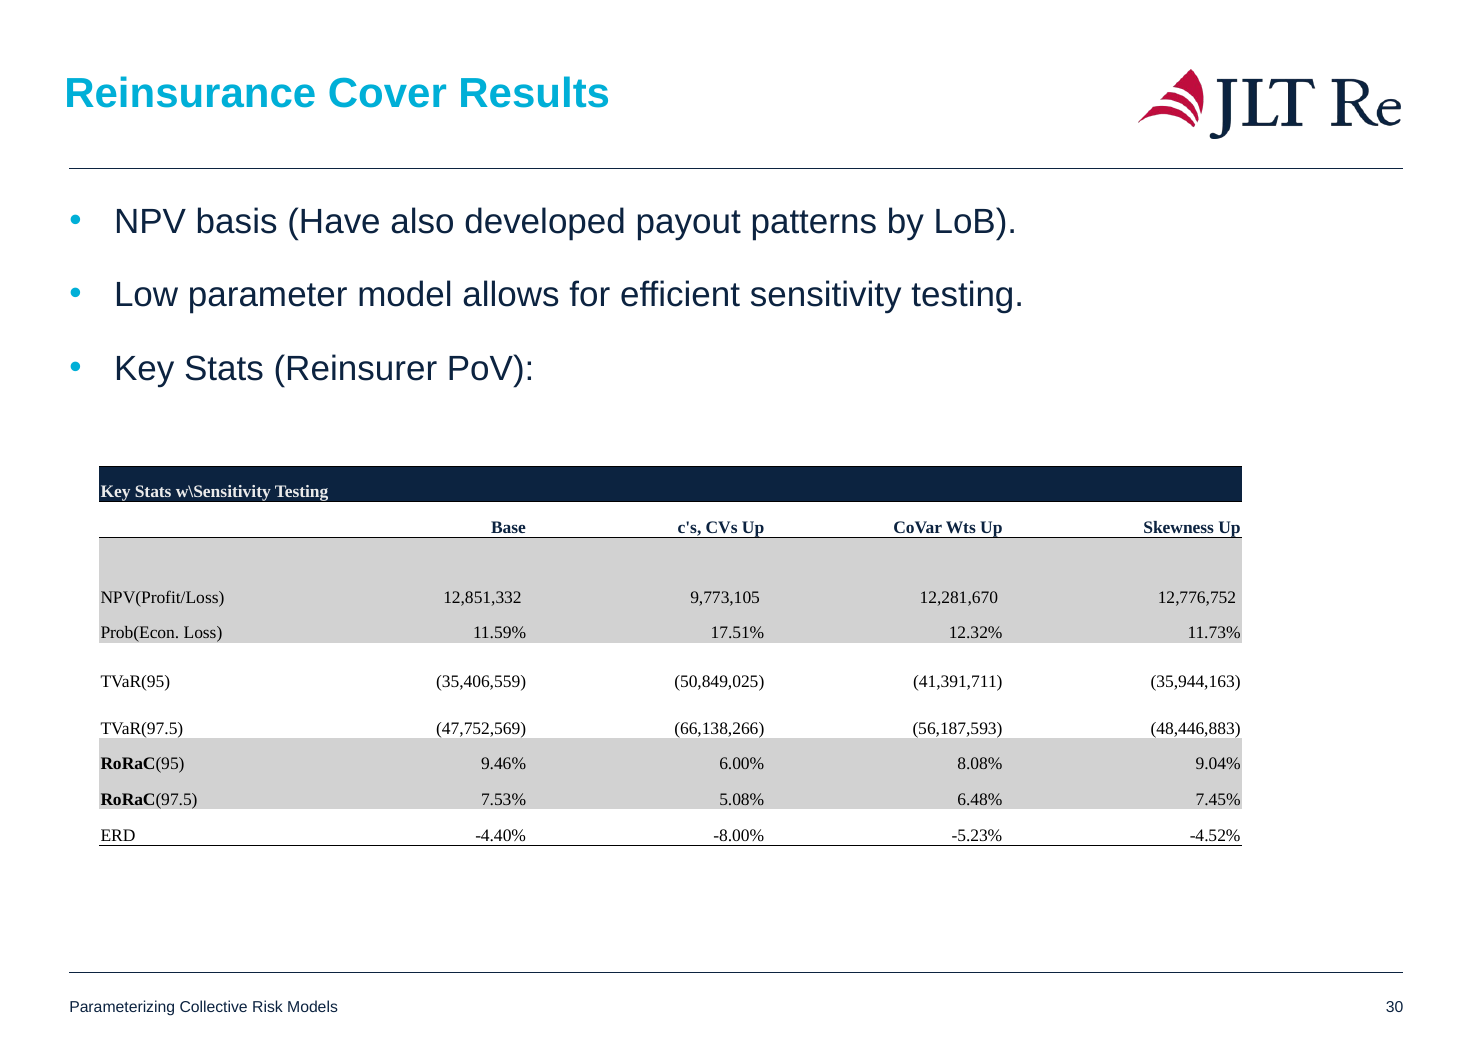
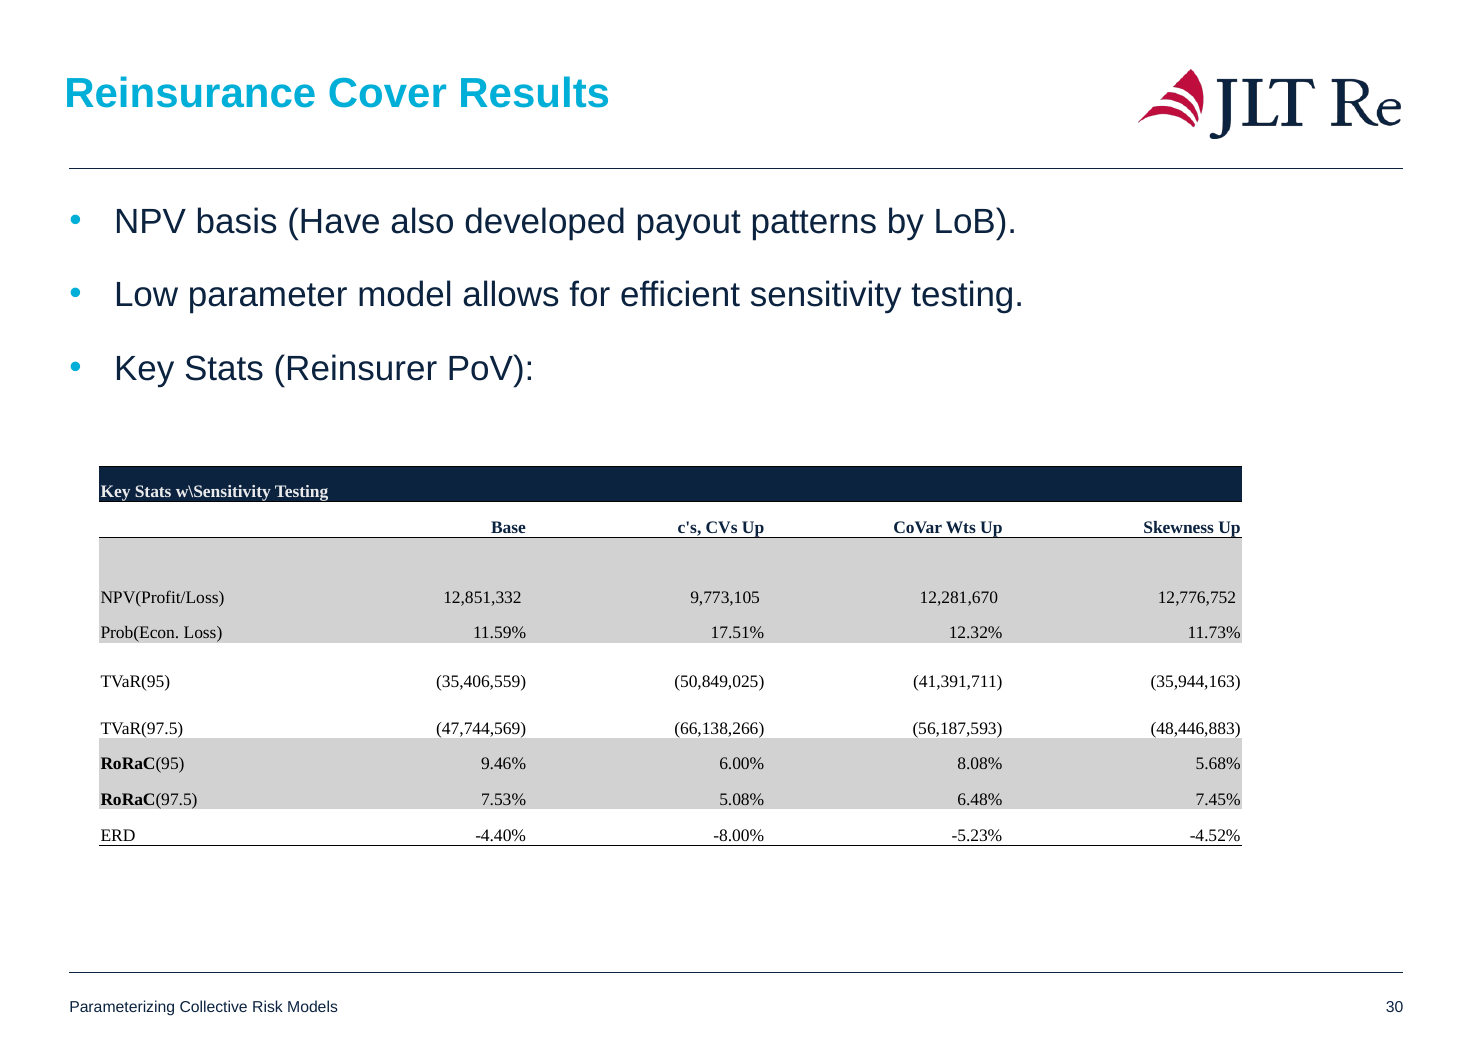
47,752,569: 47,752,569 -> 47,744,569
9.04%: 9.04% -> 5.68%
